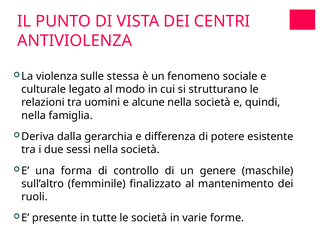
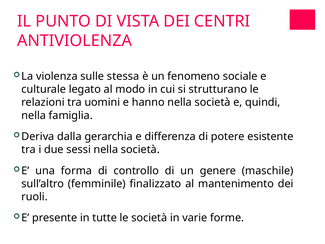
alcune: alcune -> hanno
